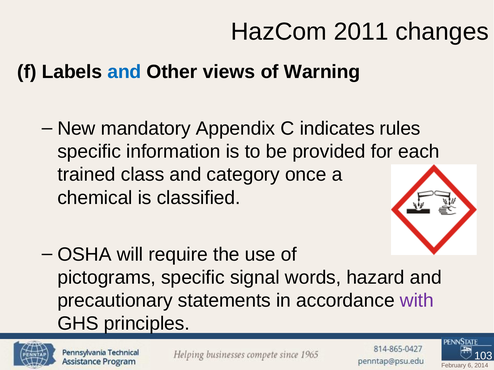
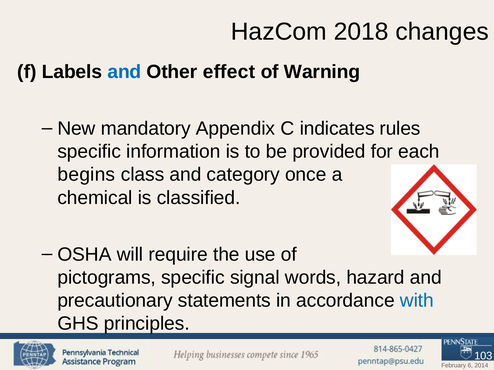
2011: 2011 -> 2018
views: views -> effect
trained: trained -> begins
with colour: purple -> blue
